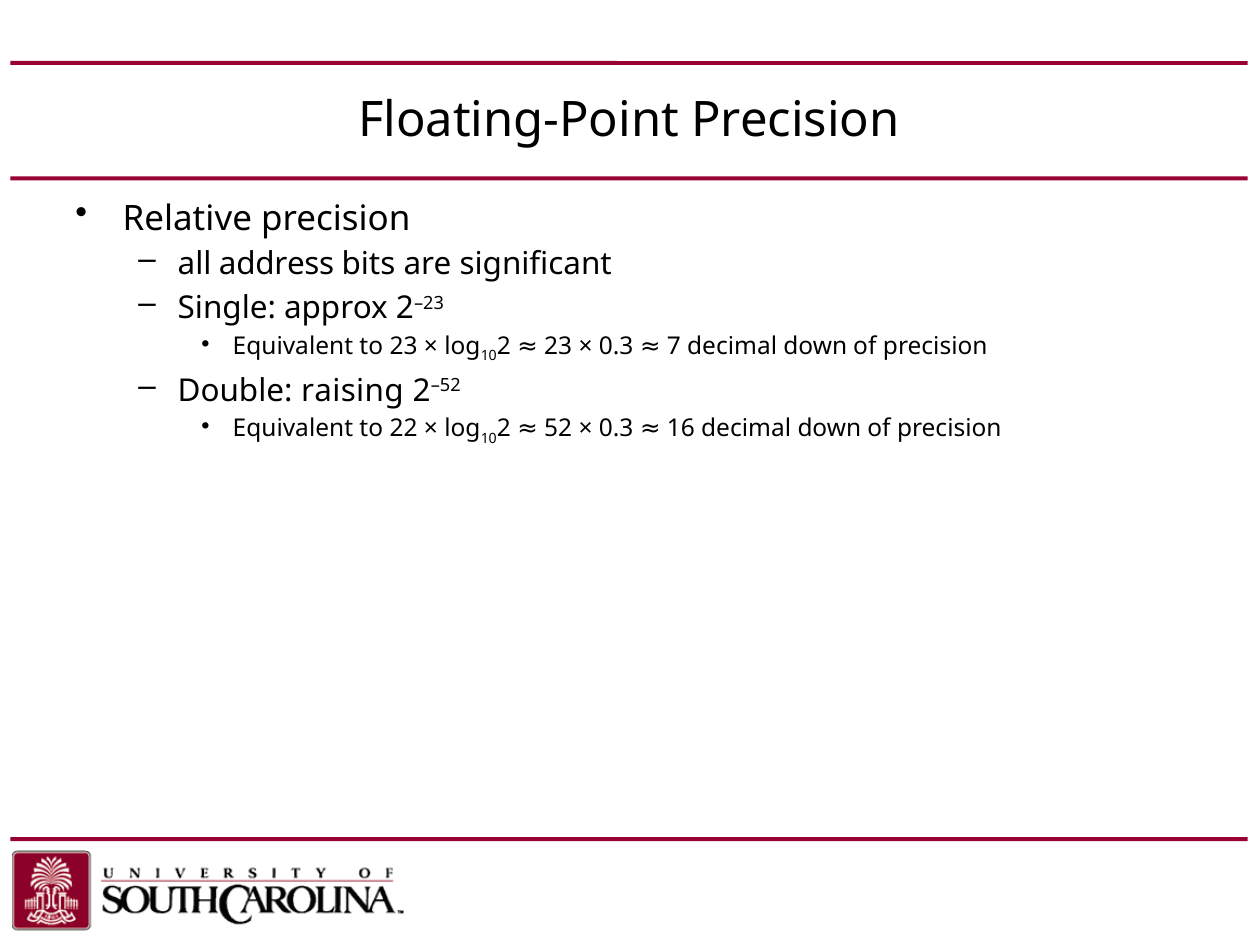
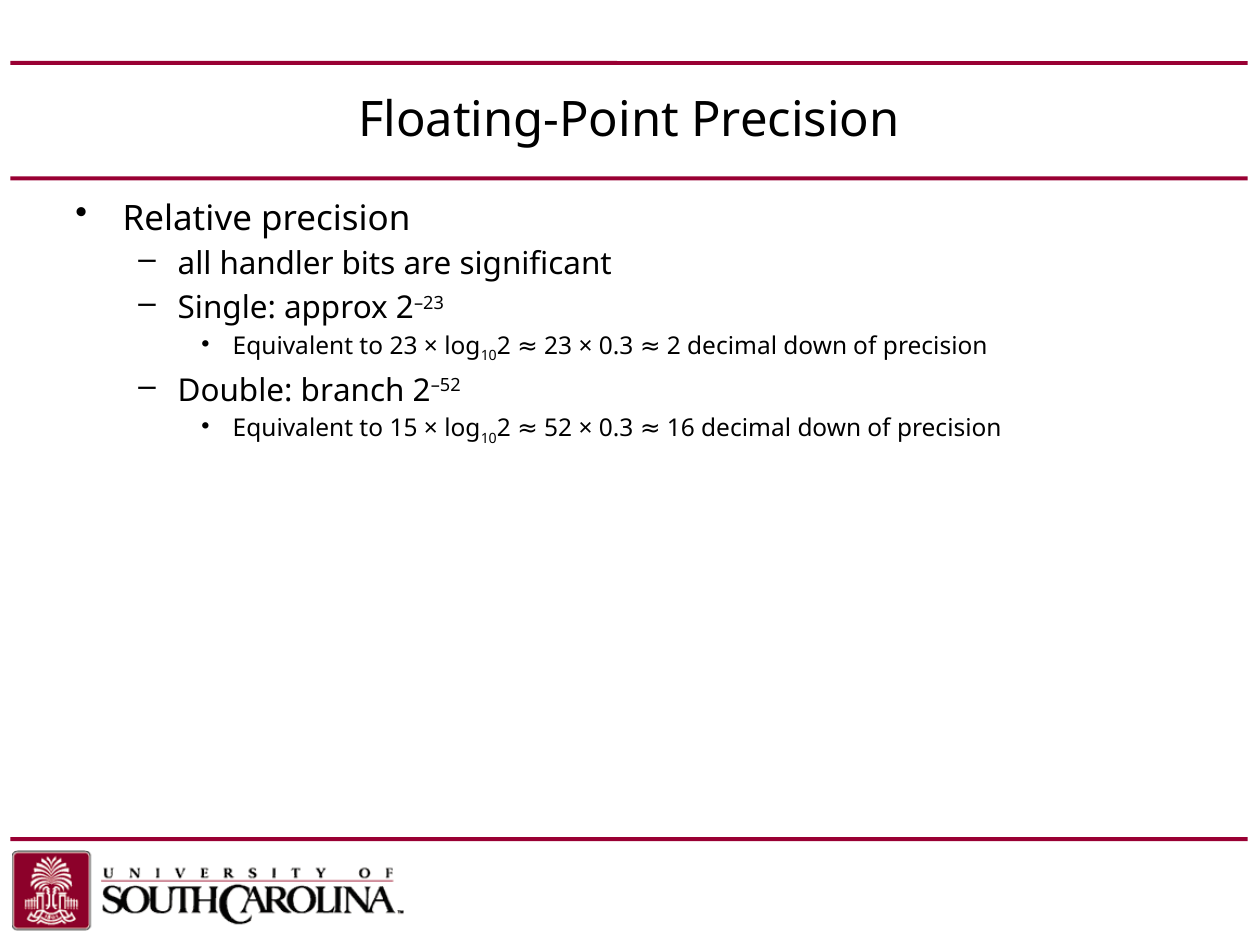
address: address -> handler
0.3 7: 7 -> 2
raising: raising -> branch
22: 22 -> 15
